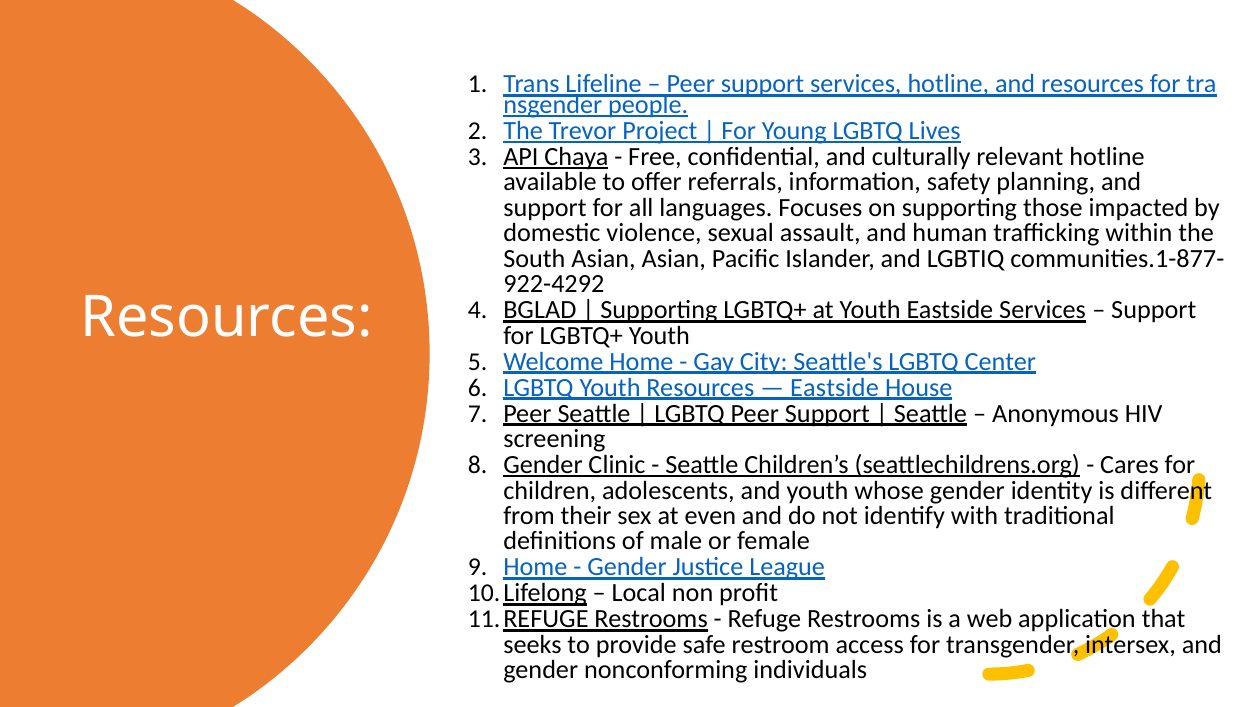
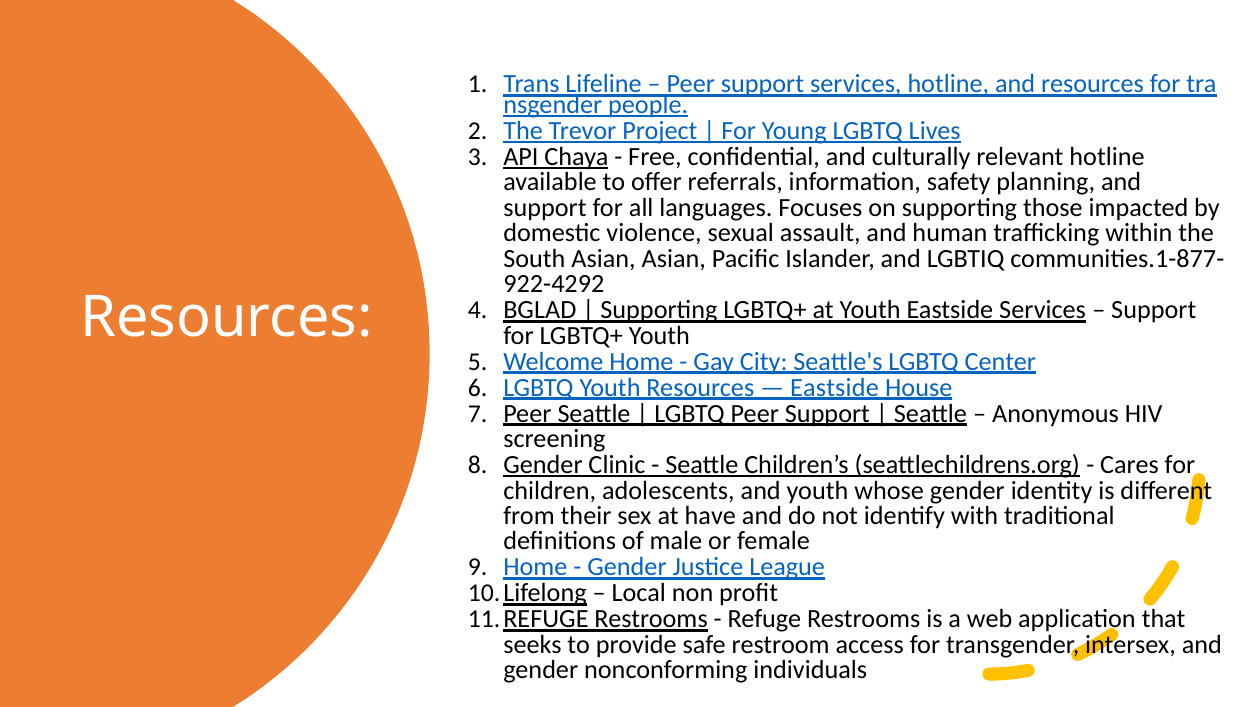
even: even -> have
